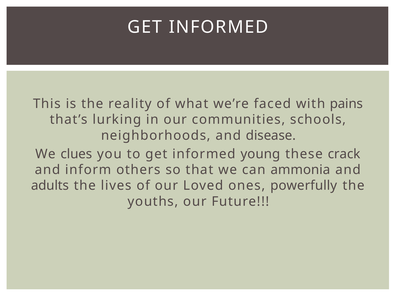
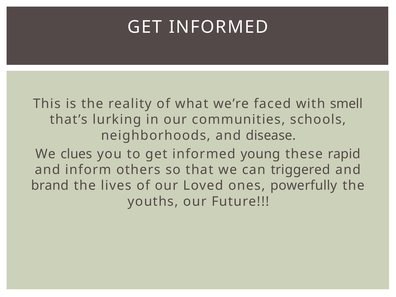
pains: pains -> smell
crack: crack -> rapid
ammonia: ammonia -> triggered
adults: adults -> brand
